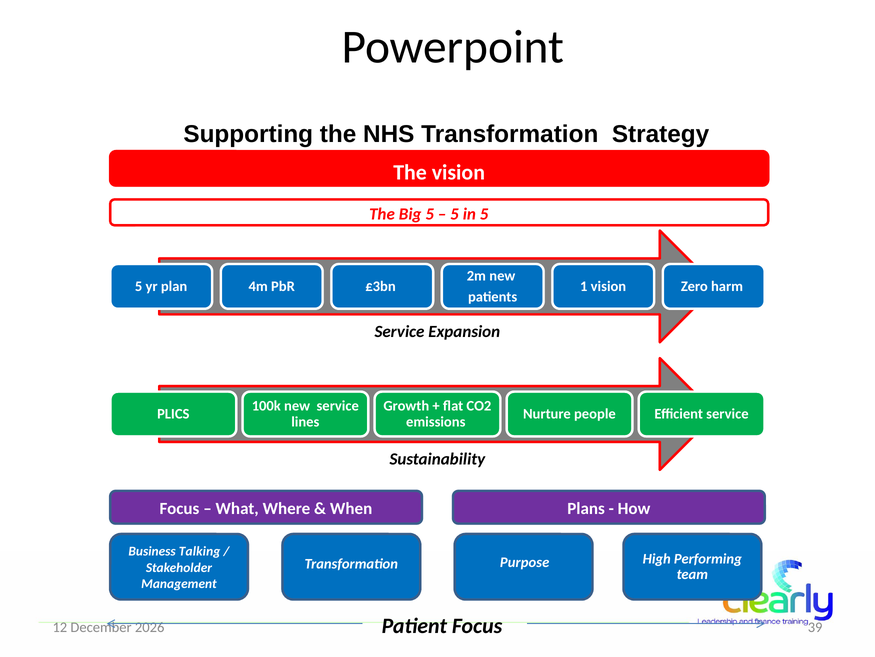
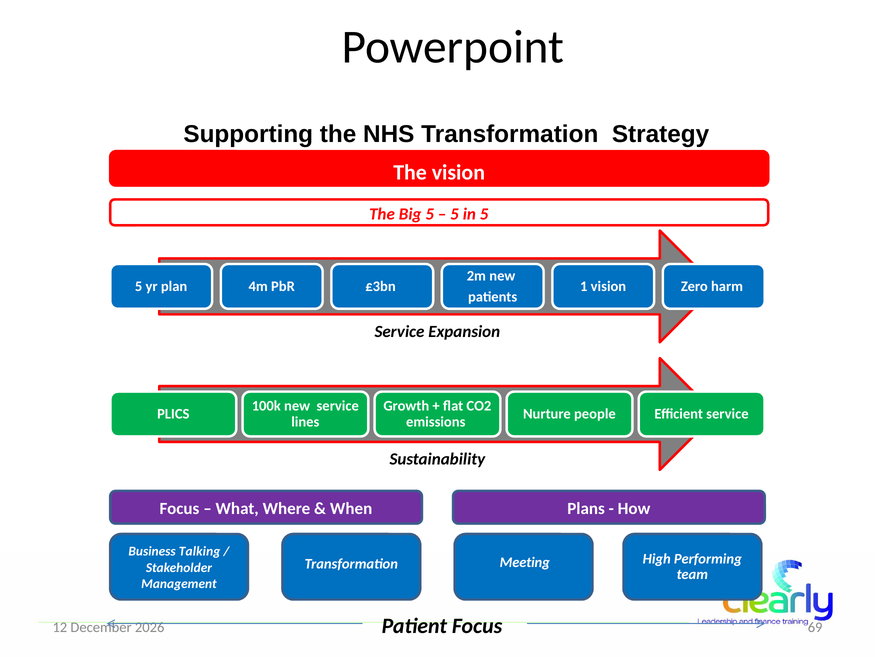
Purpose: Purpose -> Meeting
39: 39 -> 69
